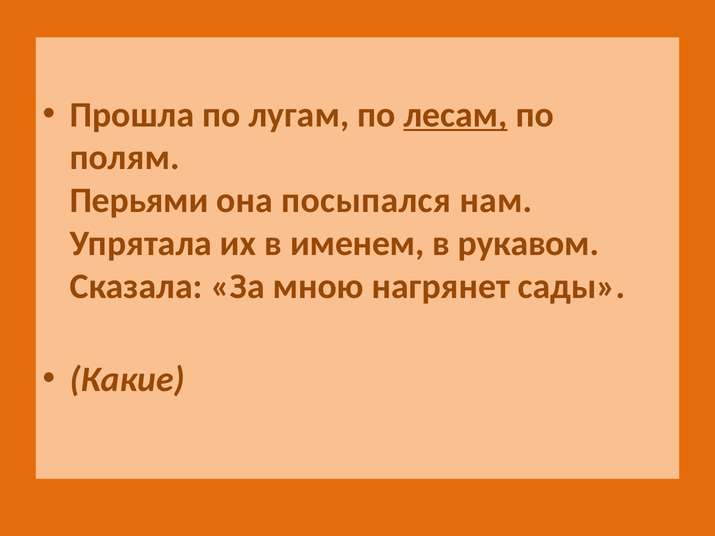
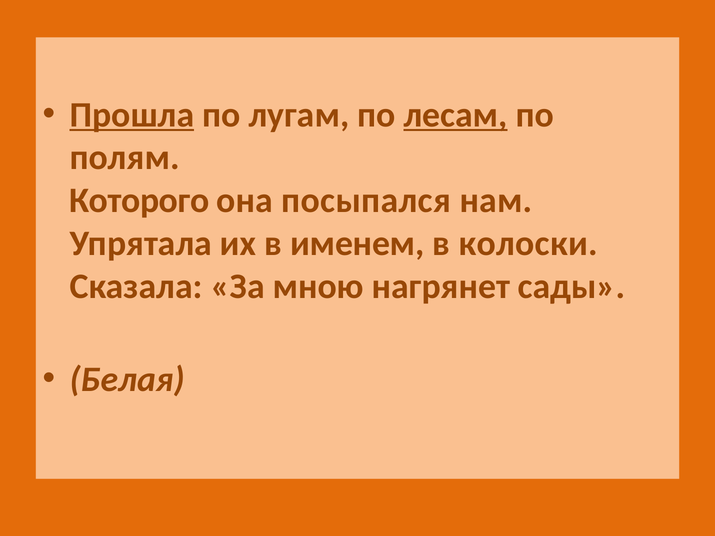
Прошла underline: none -> present
Перьями: Перьями -> Которого
рукавом: рукавом -> колоски
Какие: Какие -> Белая
